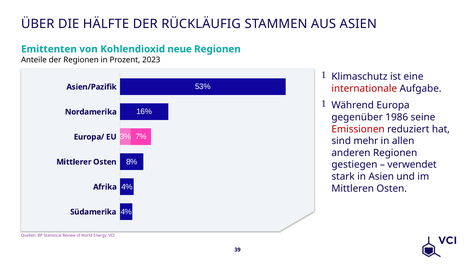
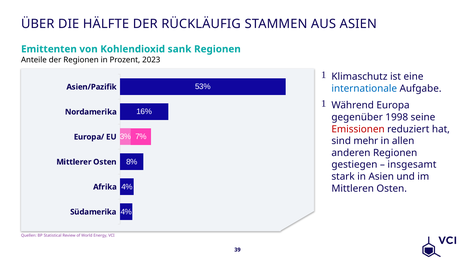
neue: neue -> sank
internationale colour: red -> blue
1986: 1986 -> 1998
verwendet: verwendet -> insgesamt
